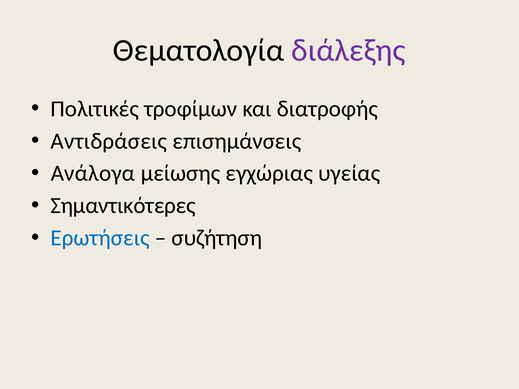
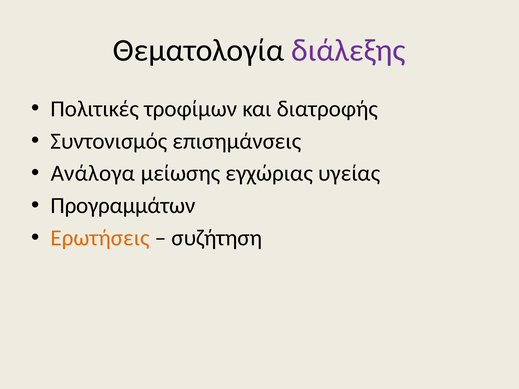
Αντιδράσεις: Αντιδράσεις -> Συντονισμός
Σημαντικότερες: Σημαντικότερες -> Προγραμμάτων
Ερωτήσεις colour: blue -> orange
